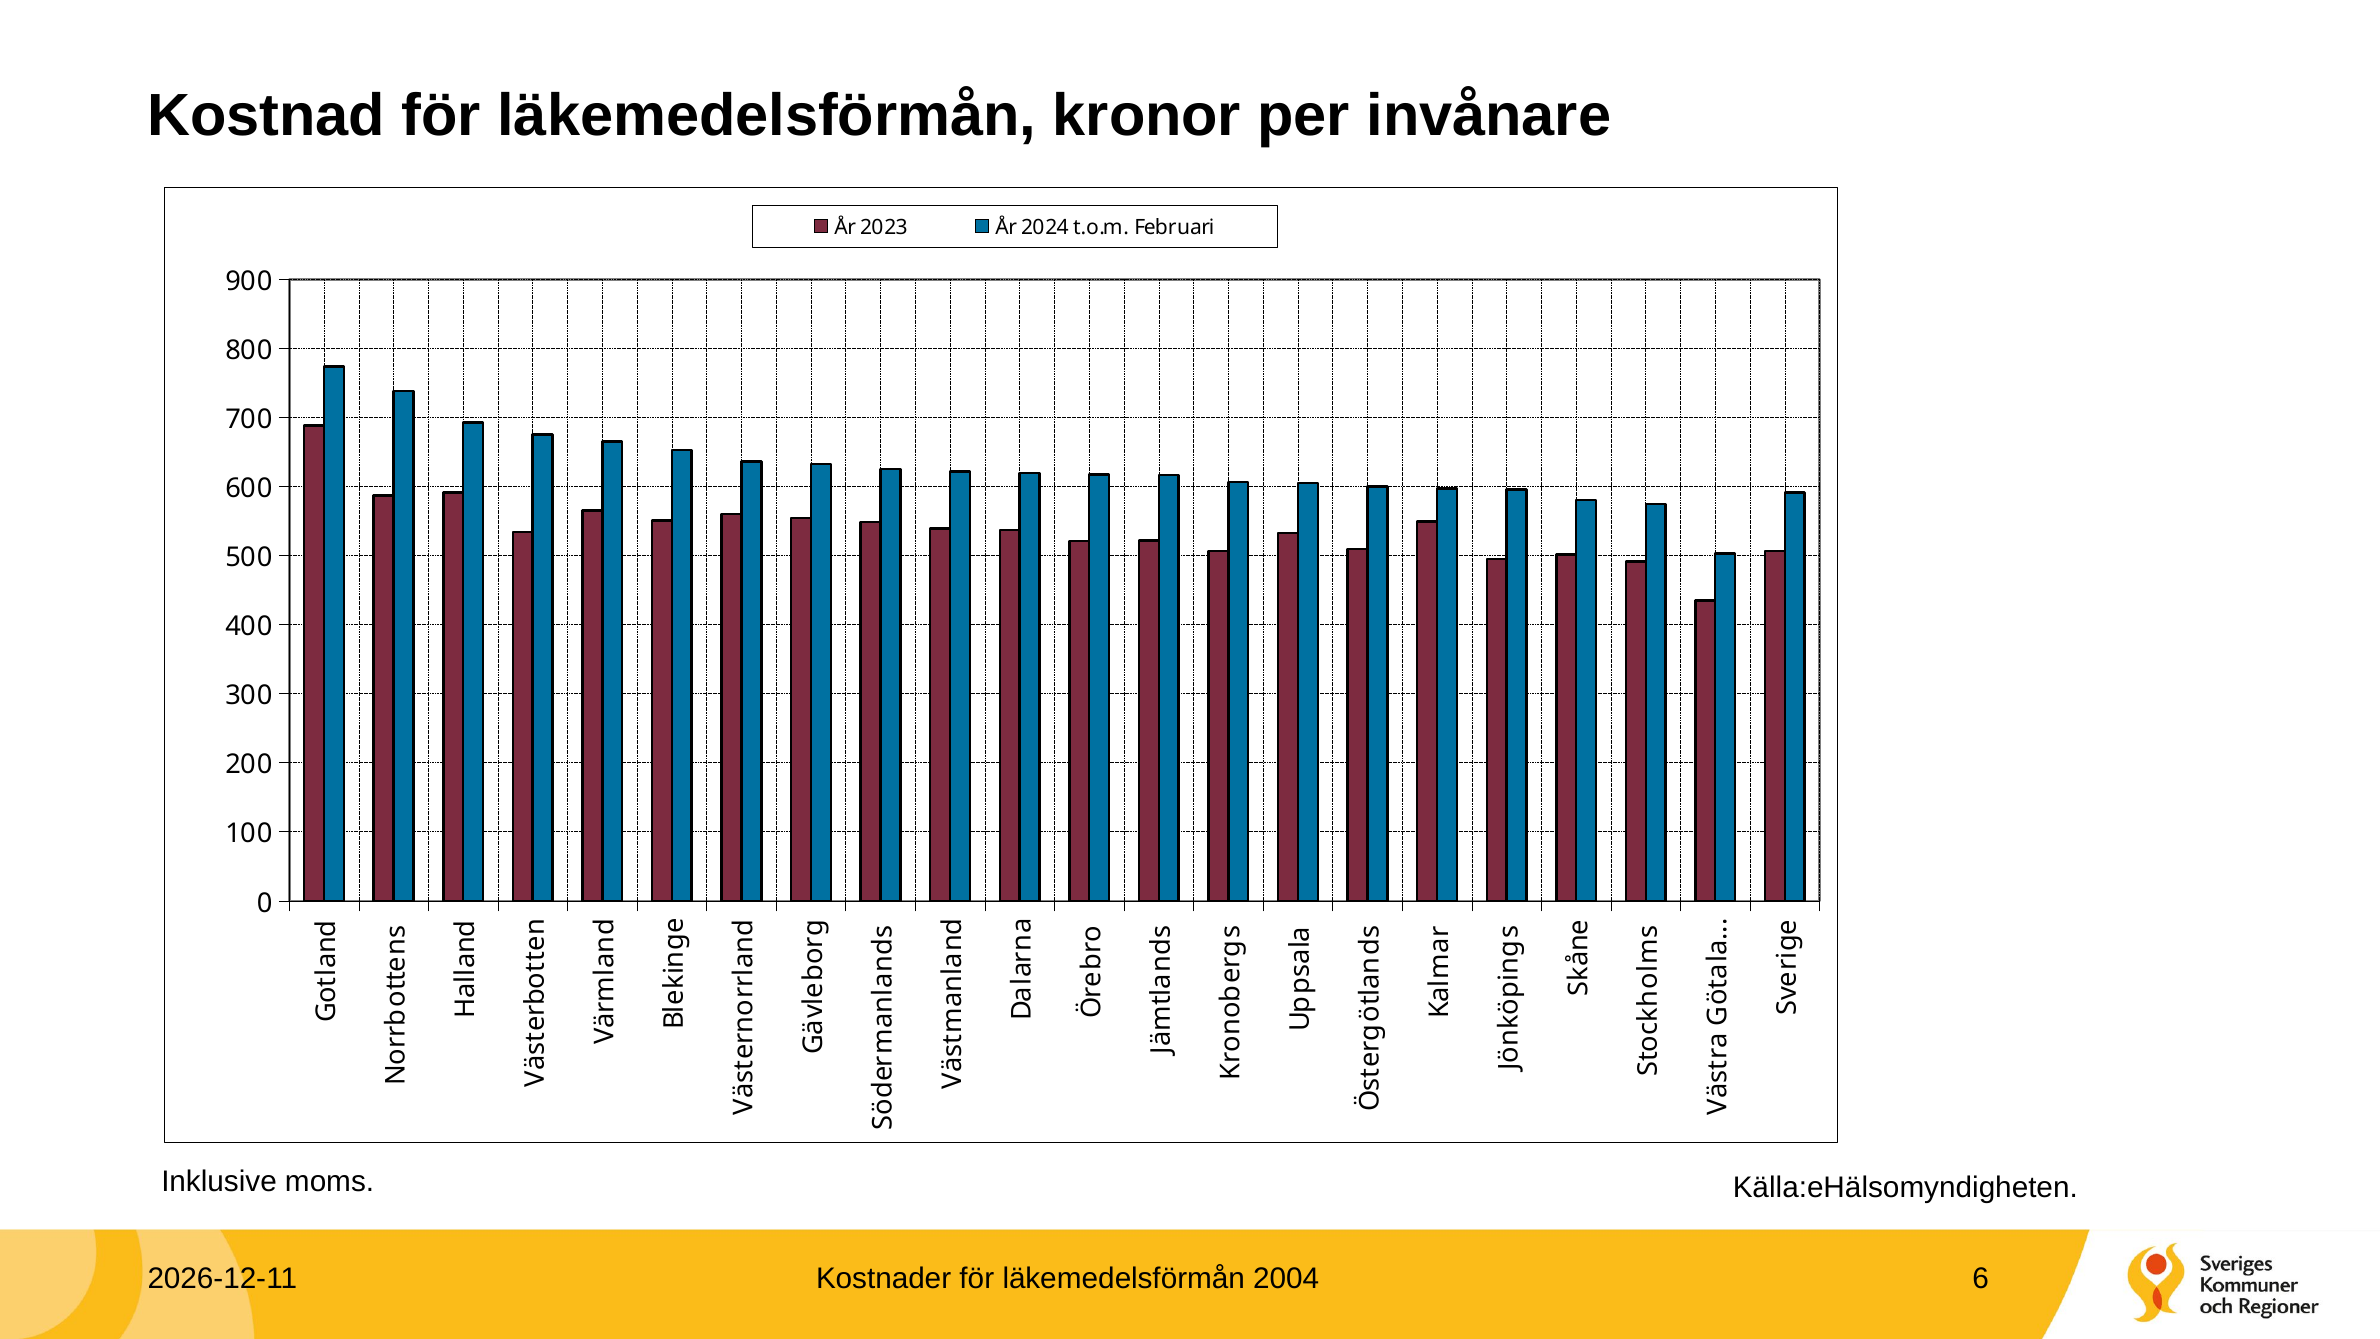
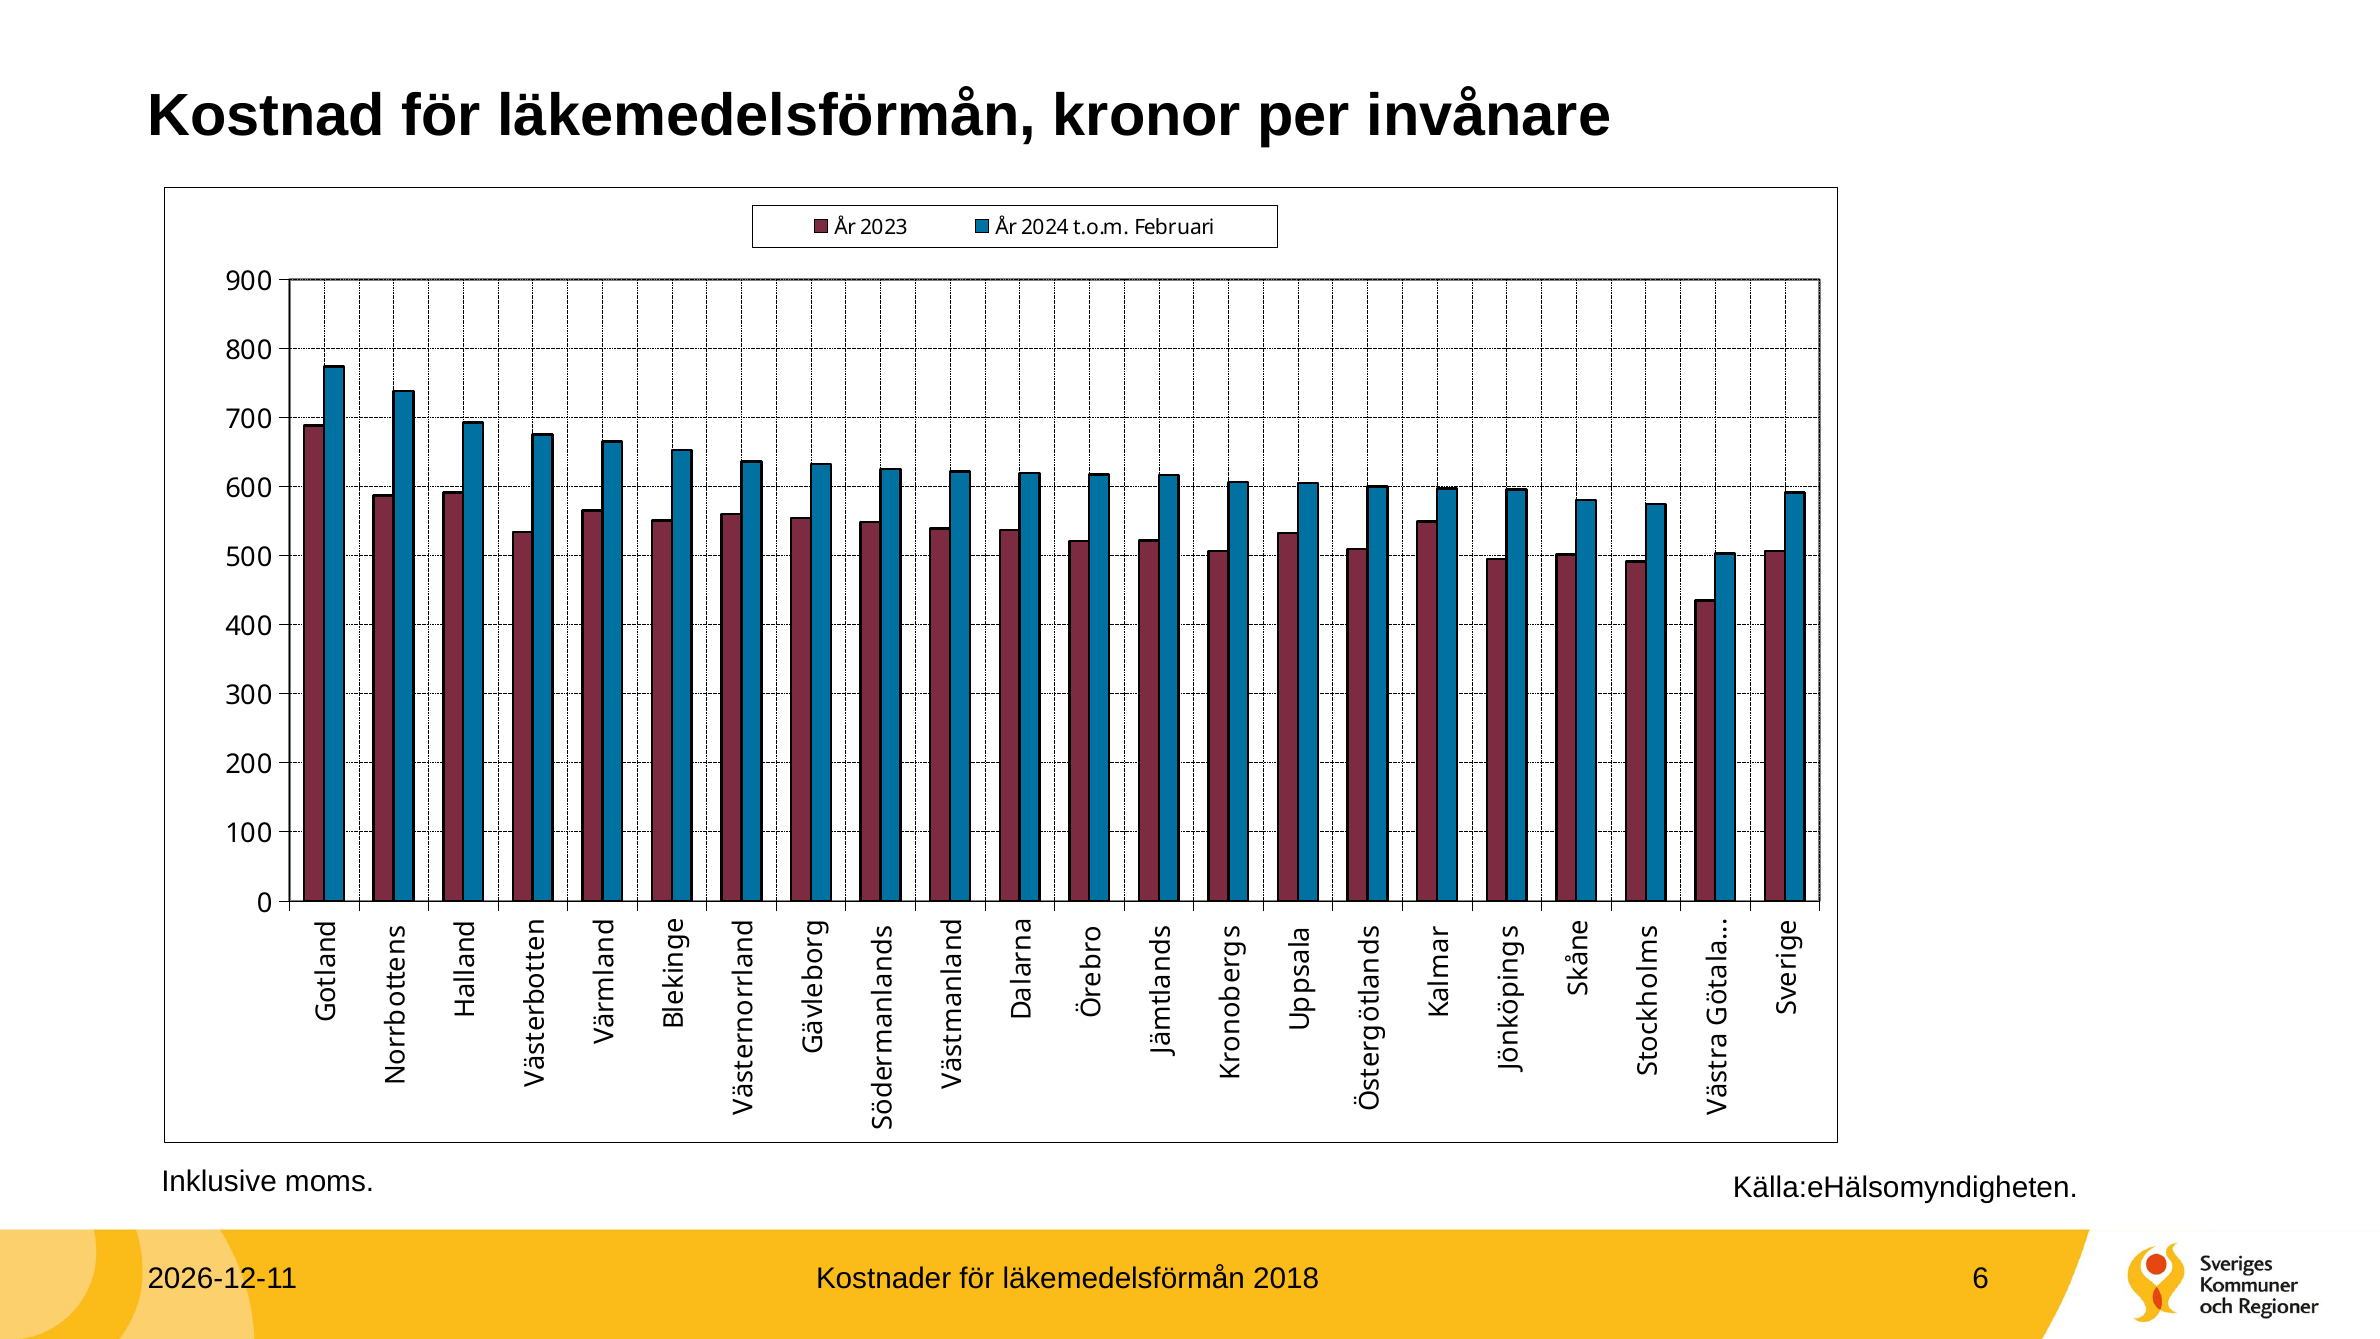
2004: 2004 -> 2018
